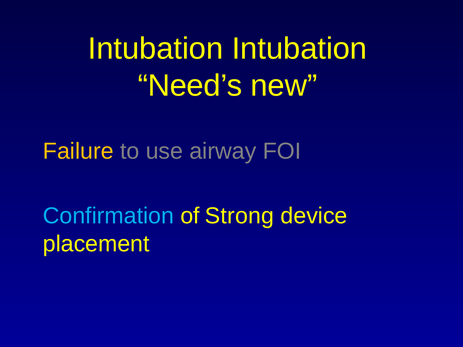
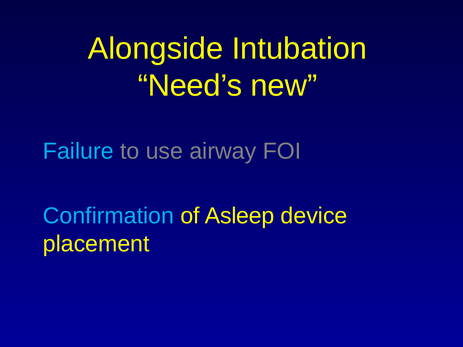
Intubation at (156, 49): Intubation -> Alongside
Failure colour: yellow -> light blue
Strong: Strong -> Asleep
